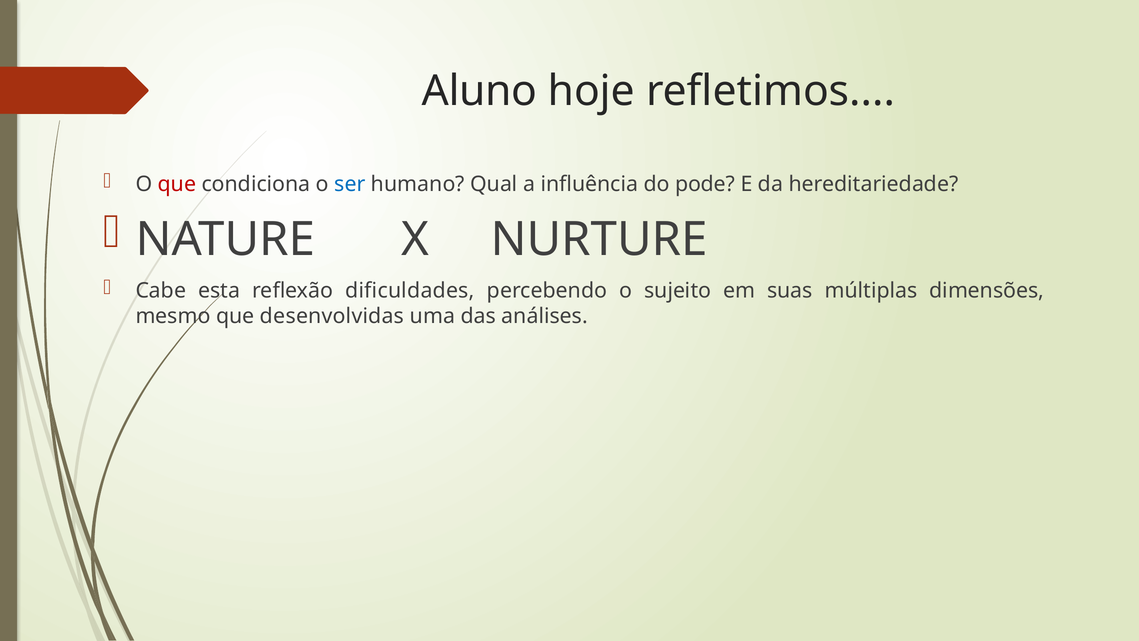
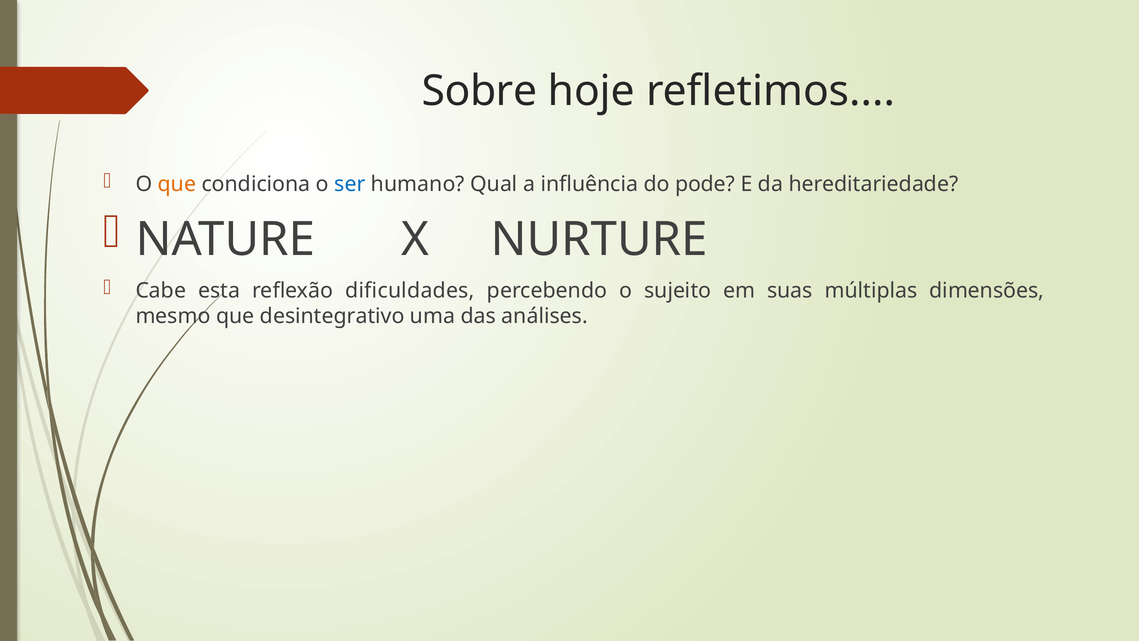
Aluno: Aluno -> Sobre
que at (177, 184) colour: red -> orange
desenvolvidas: desenvolvidas -> desintegrativo
